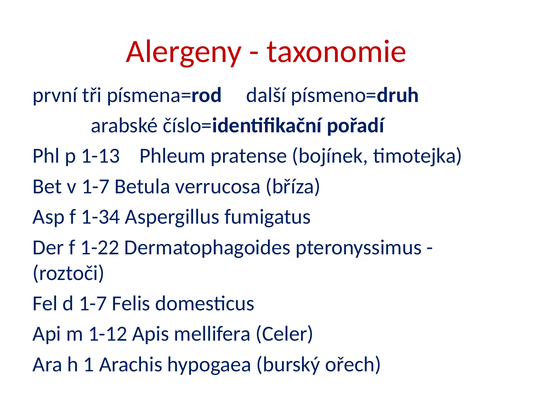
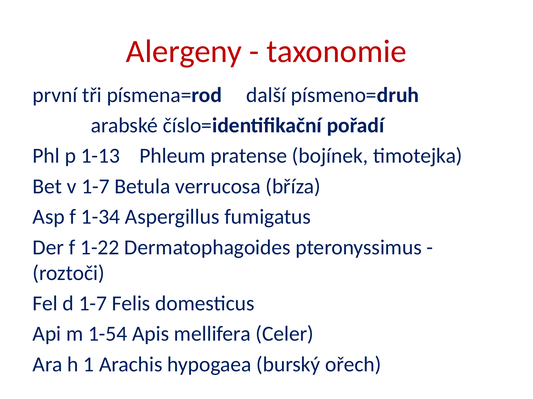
1-12: 1-12 -> 1-54
